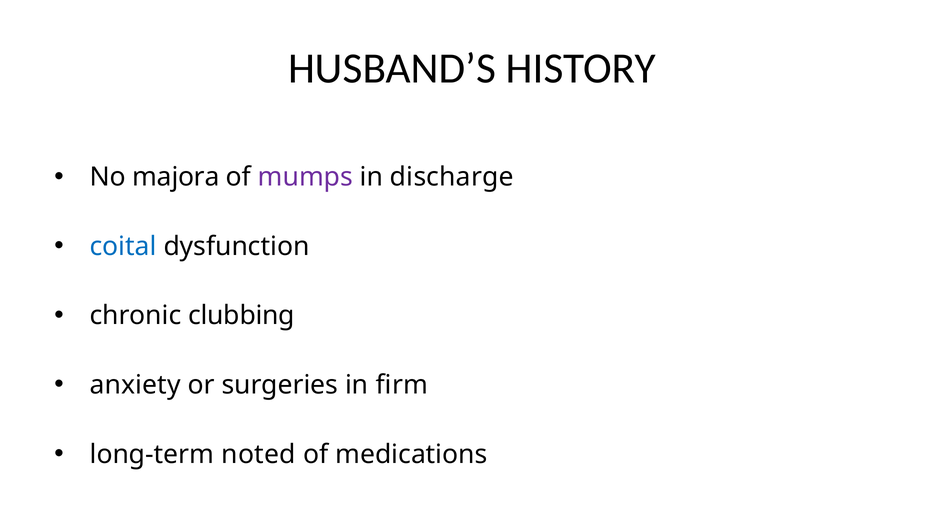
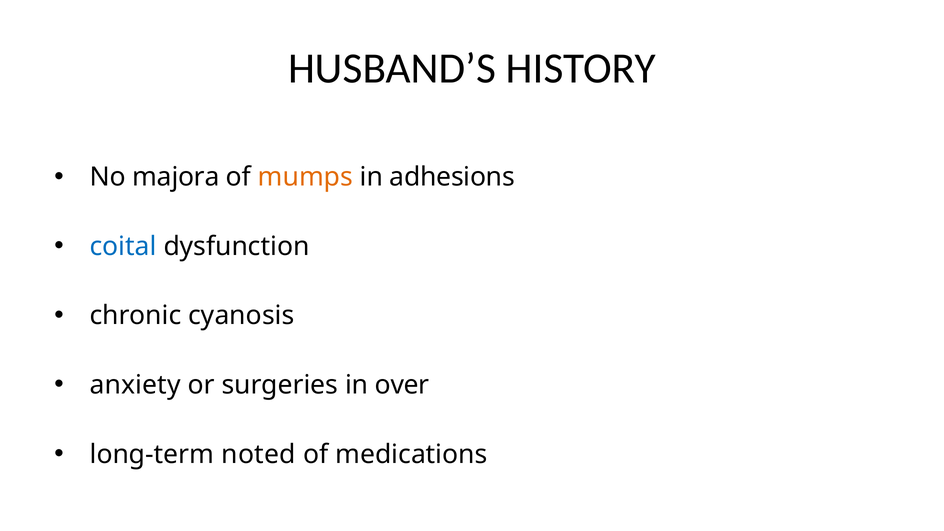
mumps colour: purple -> orange
discharge: discharge -> adhesions
clubbing: clubbing -> cyanosis
firm: firm -> over
